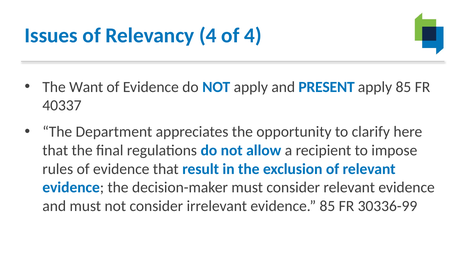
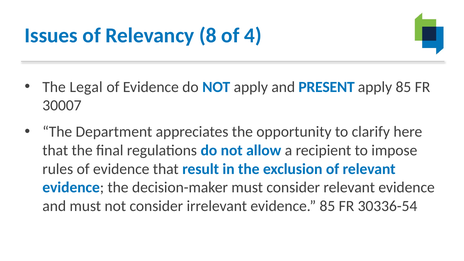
Relevancy 4: 4 -> 8
Want: Want -> Legal
40337: 40337 -> 30007
30336-99: 30336-99 -> 30336-54
